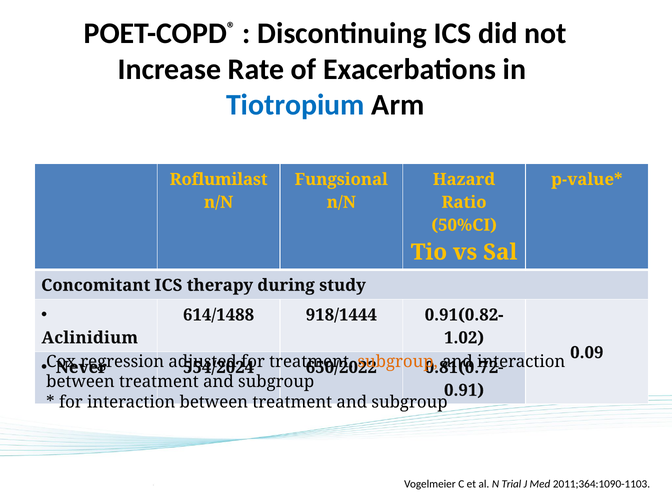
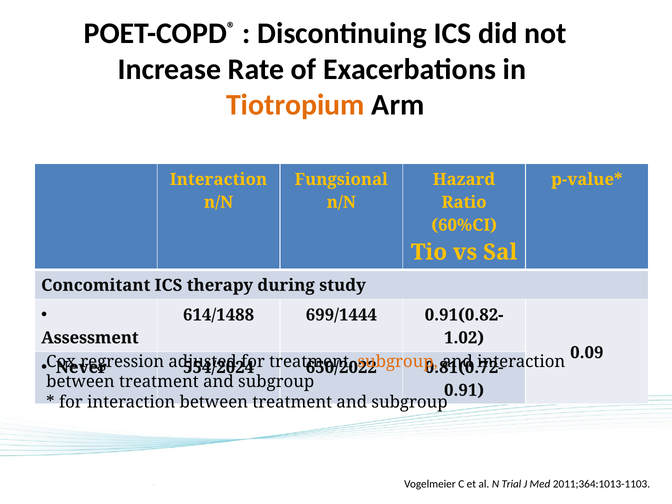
Tiotropium colour: blue -> orange
Roflumilast at (219, 179): Roflumilast -> Interaction
50%CI: 50%CI -> 60%CI
918/1444: 918/1444 -> 699/1444
Aclinidium: Aclinidium -> Assessment
2011;364:1090-1103: 2011;364:1090-1103 -> 2011;364:1013-1103
